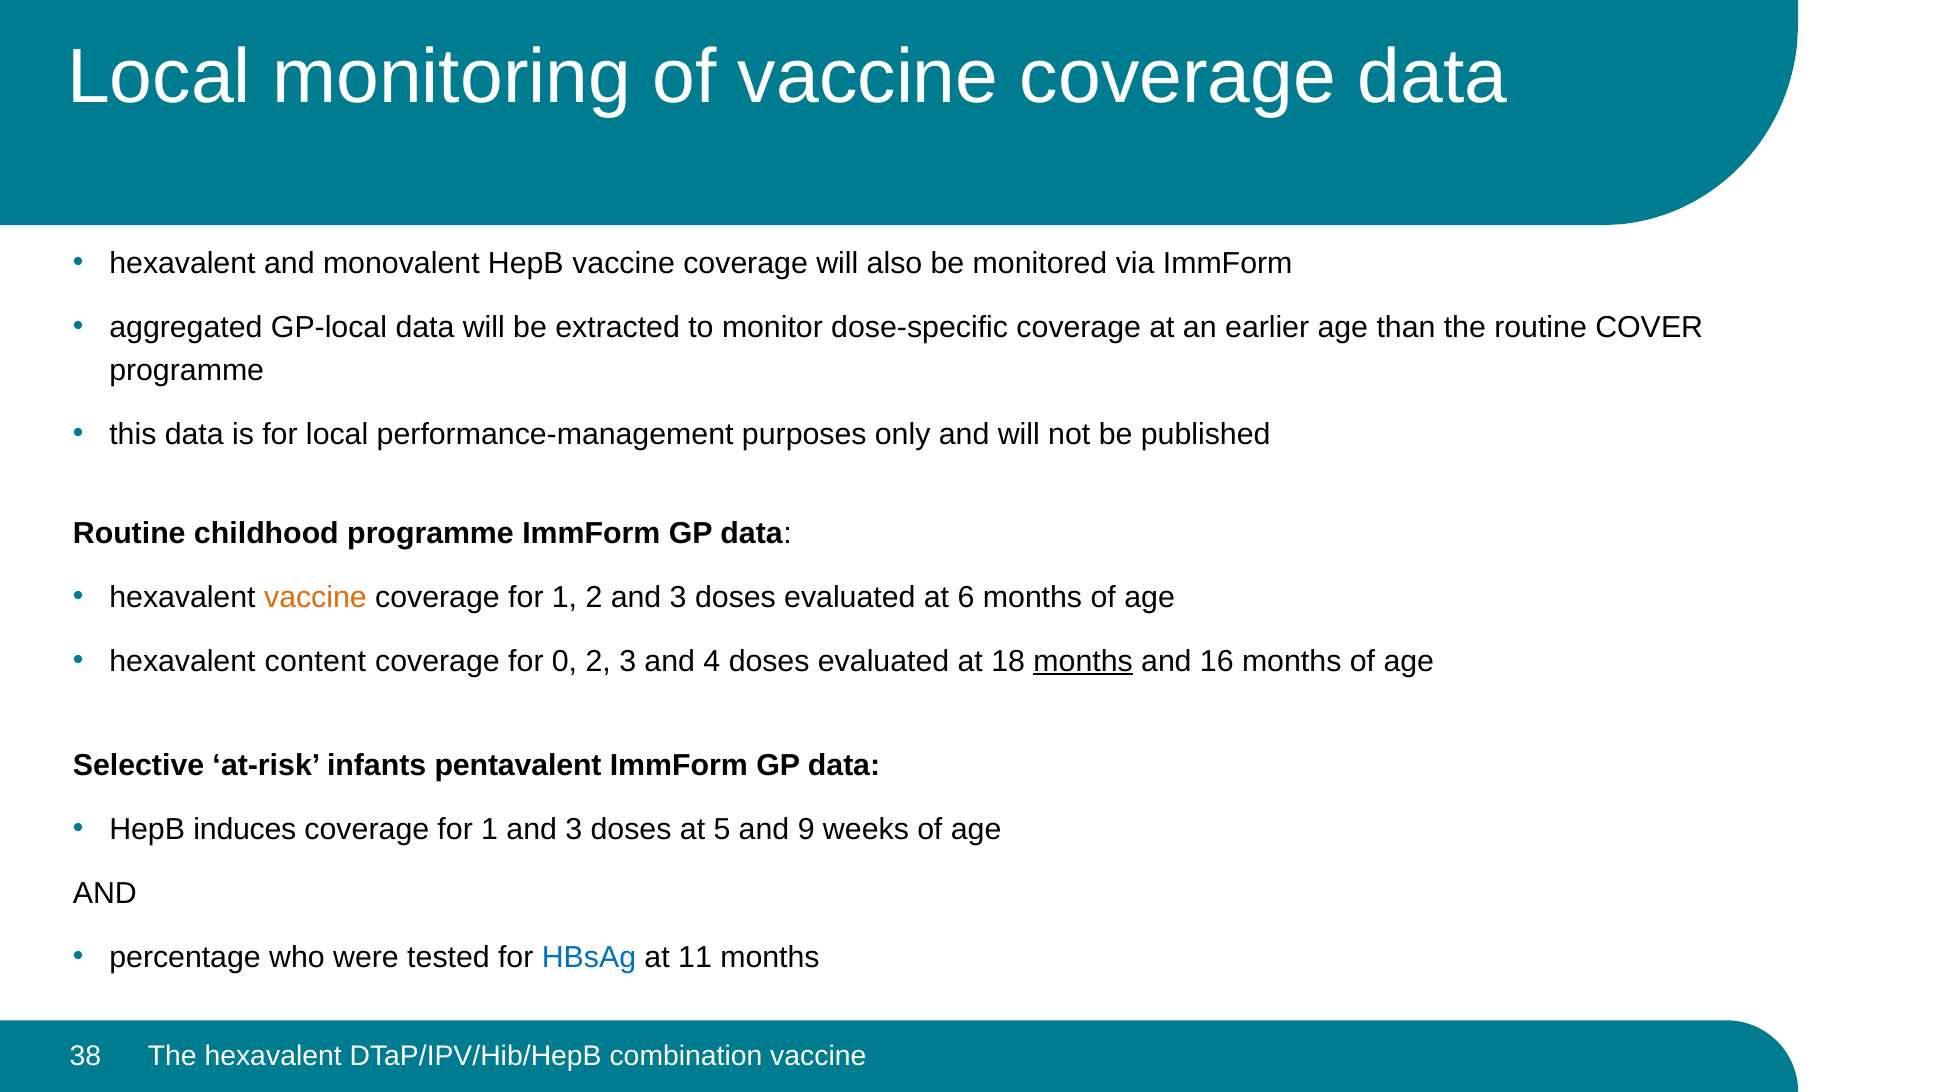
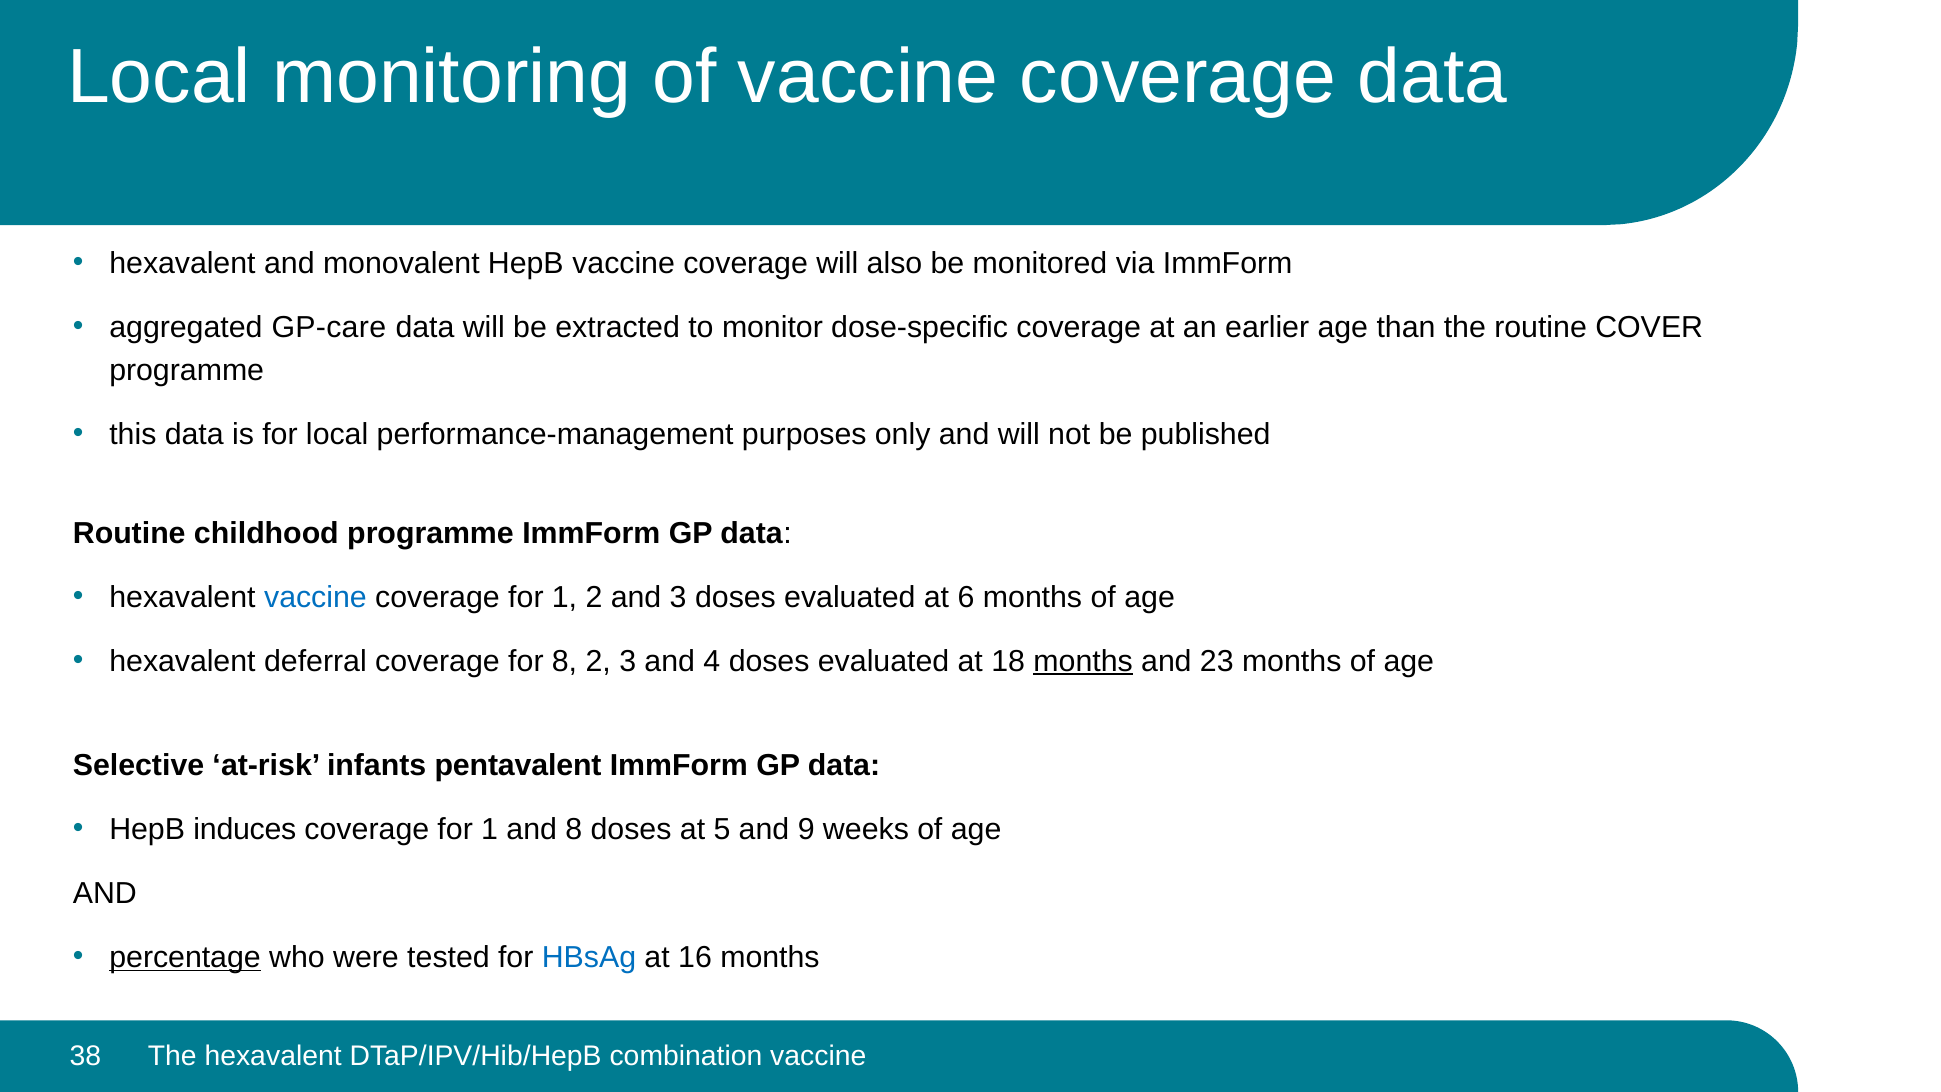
GP-local: GP-local -> GP-care
vaccine at (315, 597) colour: orange -> blue
content: content -> deferral
for 0: 0 -> 8
16: 16 -> 23
1 and 3: 3 -> 8
percentage underline: none -> present
11: 11 -> 16
